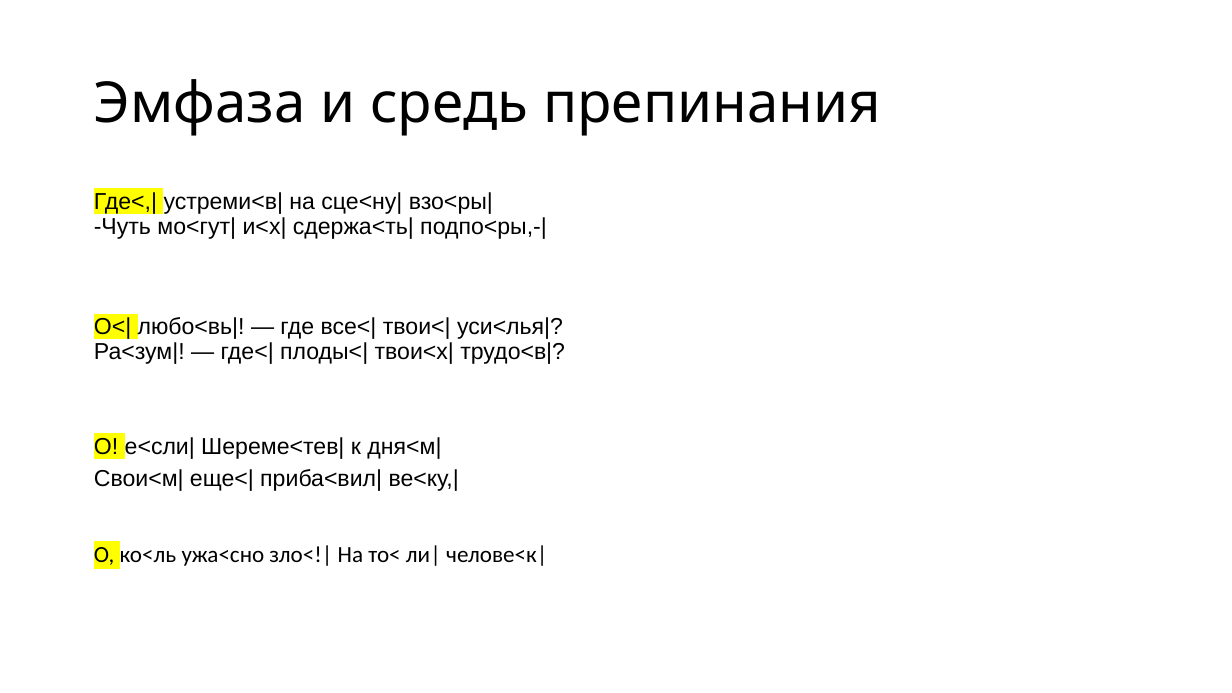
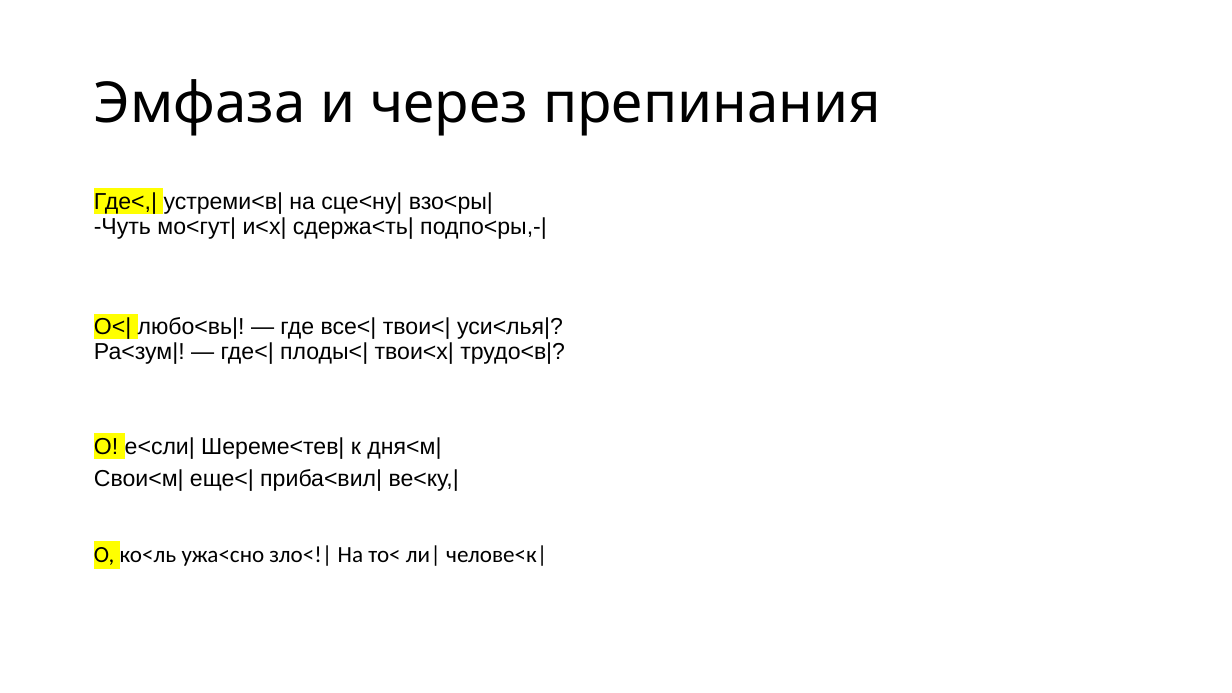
средь: средь -> через
